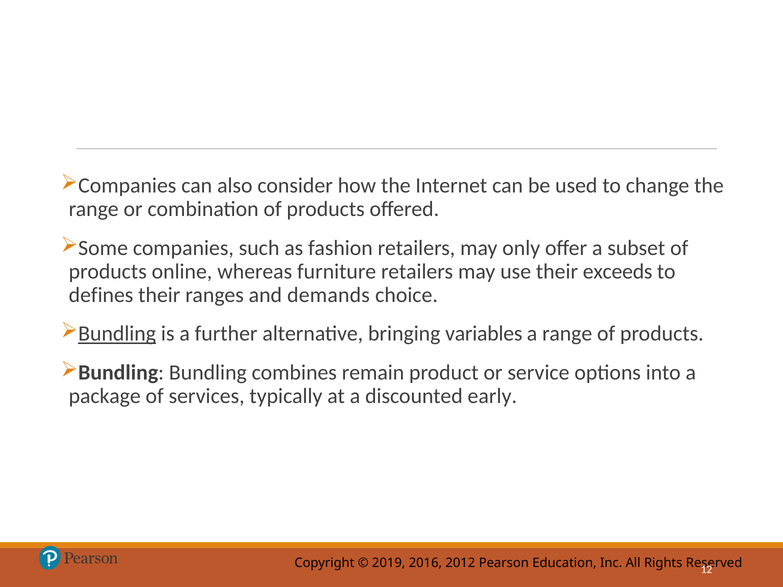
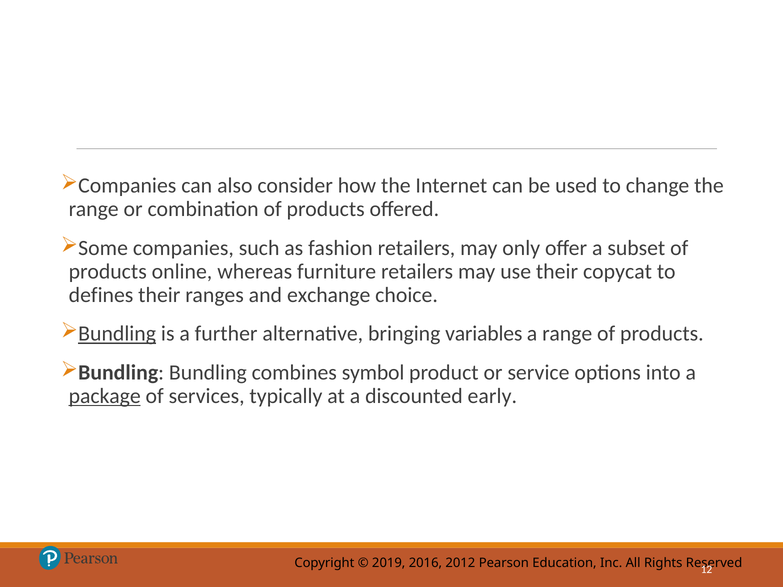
exceeds: exceeds -> copycat
demands: demands -> exchange
remain: remain -> symbol
package underline: none -> present
